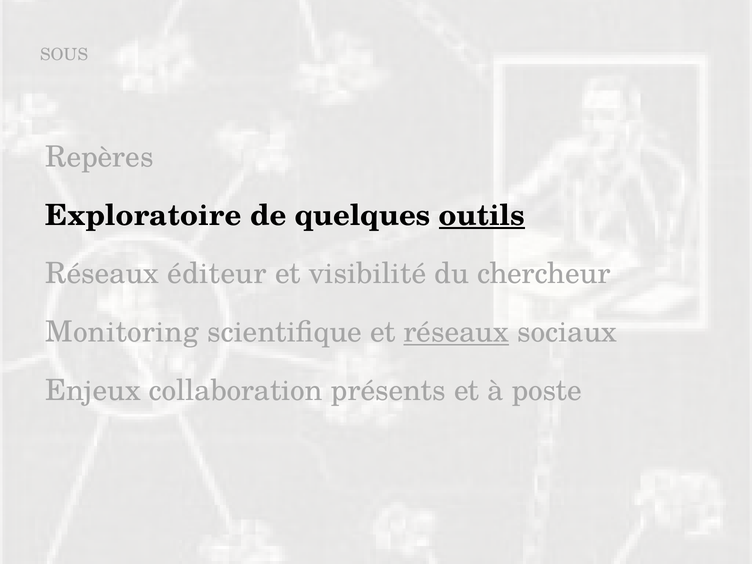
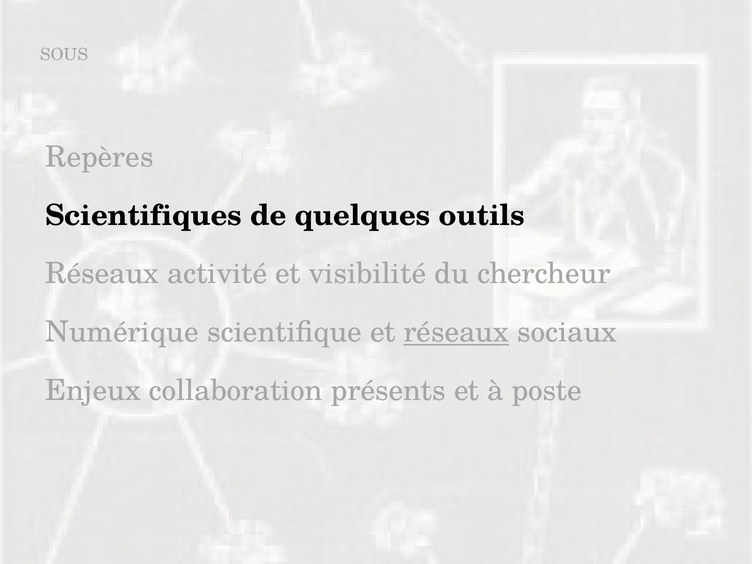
Exploratoire: Exploratoire -> Scientifiques
outils underline: present -> none
éditeur: éditeur -> activité
Monitoring: Monitoring -> Numérique
